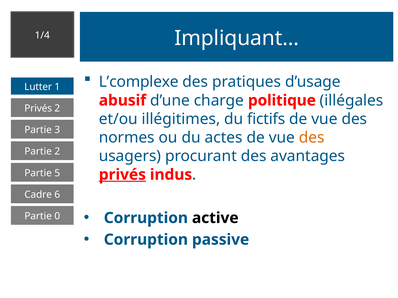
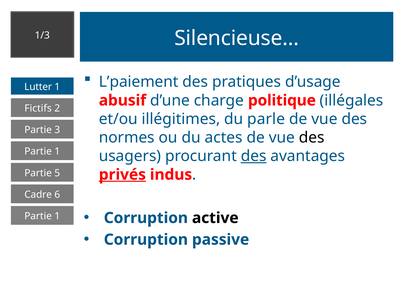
Impliquant…: Impliquant… -> Silencieuse…
1/4: 1/4 -> 1/3
L’complexe: L’complexe -> L’paiement
Privés at (38, 108): Privés -> Fictifs
fictifs: fictifs -> parle
des at (312, 138) colour: orange -> black
2 at (57, 152): 2 -> 1
des at (254, 156) underline: none -> present
0 at (57, 216): 0 -> 1
